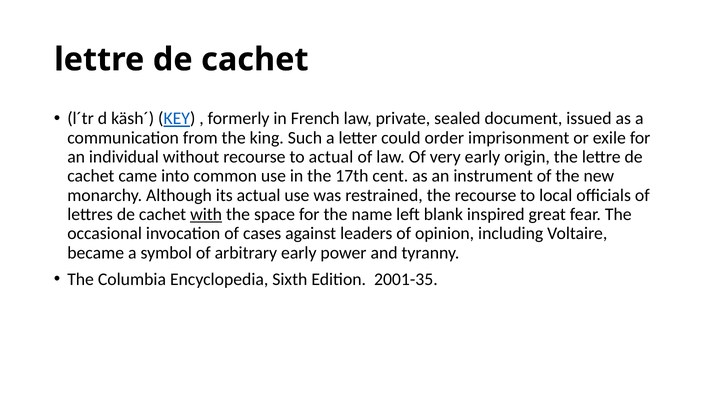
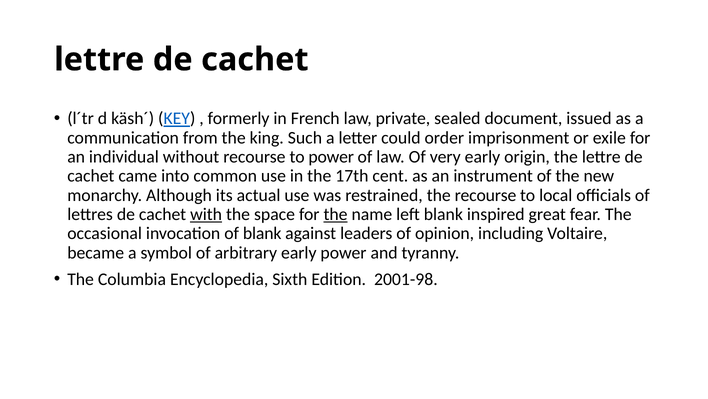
to actual: actual -> power
the at (335, 214) underline: none -> present
of cases: cases -> blank
2001-35: 2001-35 -> 2001-98
